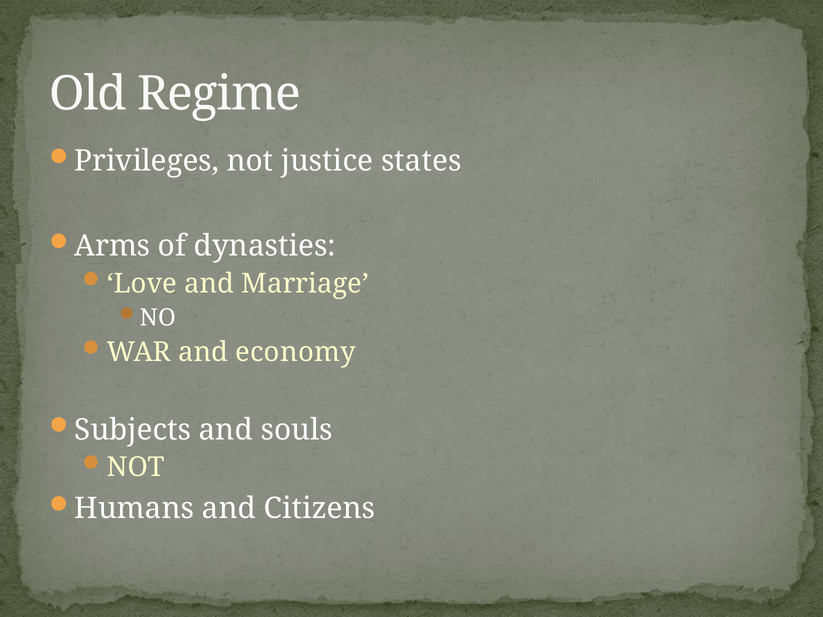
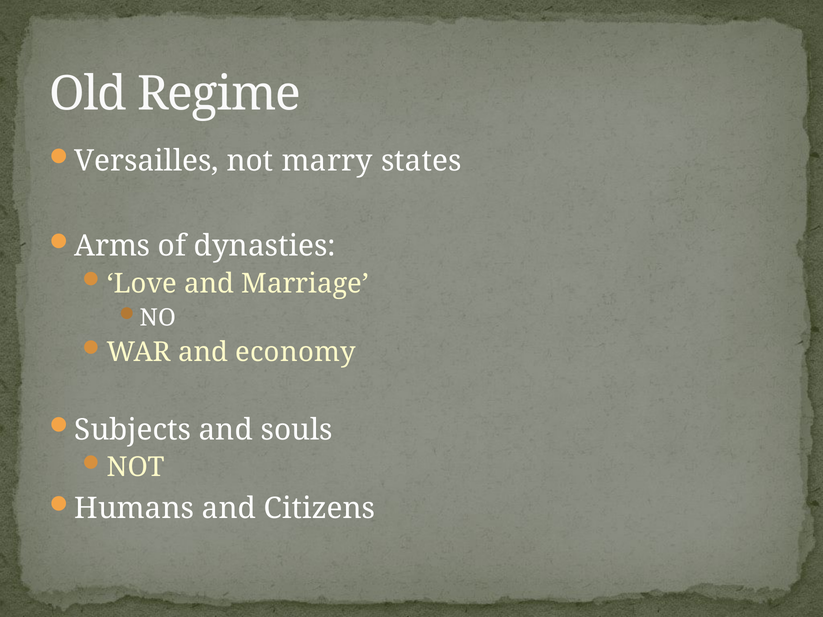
Privileges: Privileges -> Versailles
justice: justice -> marry
